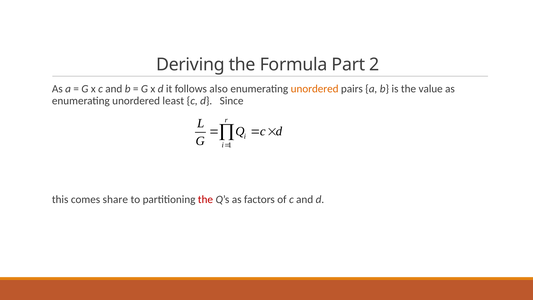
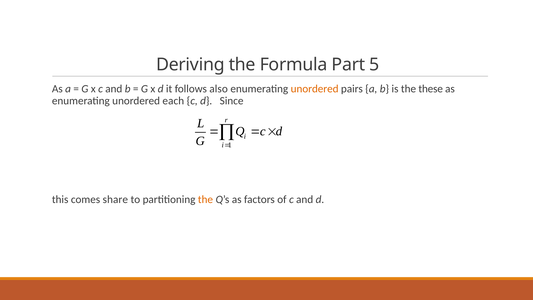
2: 2 -> 5
value: value -> these
least: least -> each
the at (205, 199) colour: red -> orange
